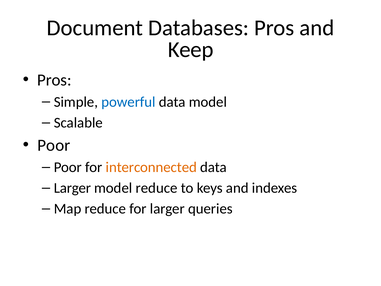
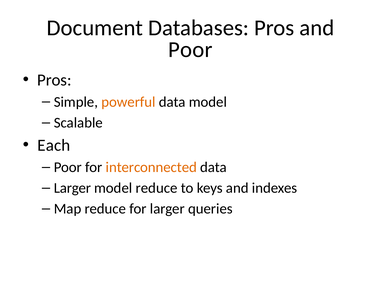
Keep at (191, 50): Keep -> Poor
powerful colour: blue -> orange
Poor at (54, 145): Poor -> Each
